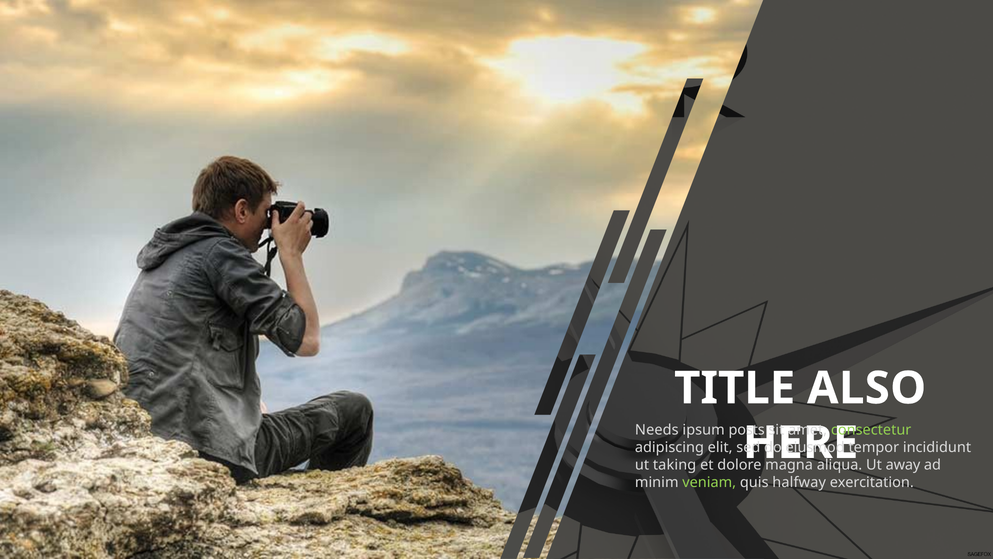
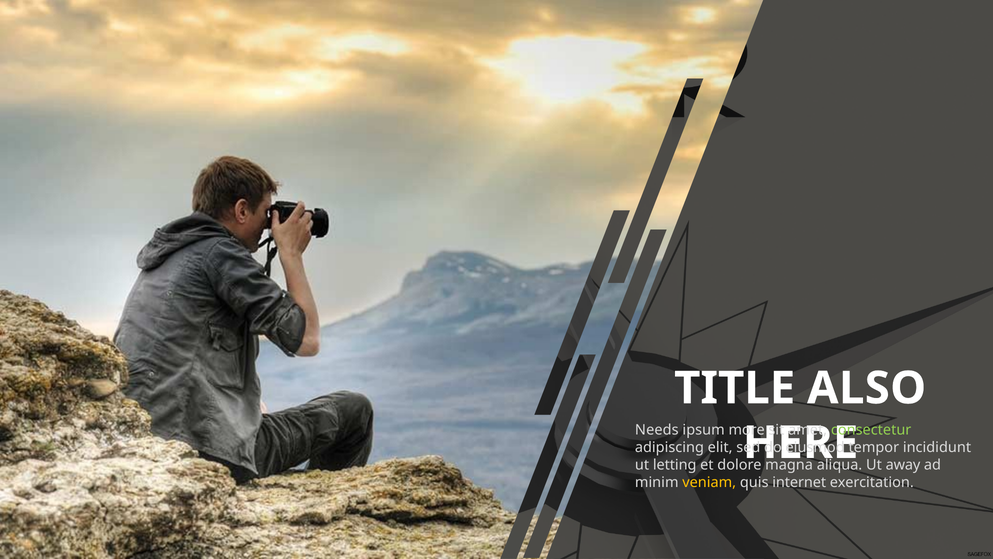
posts: posts -> more
taking: taking -> letting
veniam colour: light green -> yellow
halfway: halfway -> internet
